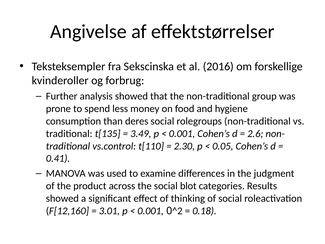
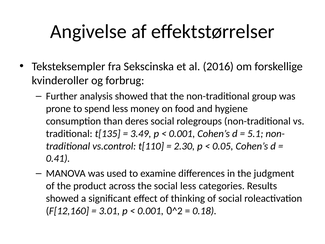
2.6: 2.6 -> 5.1
social blot: blot -> less
